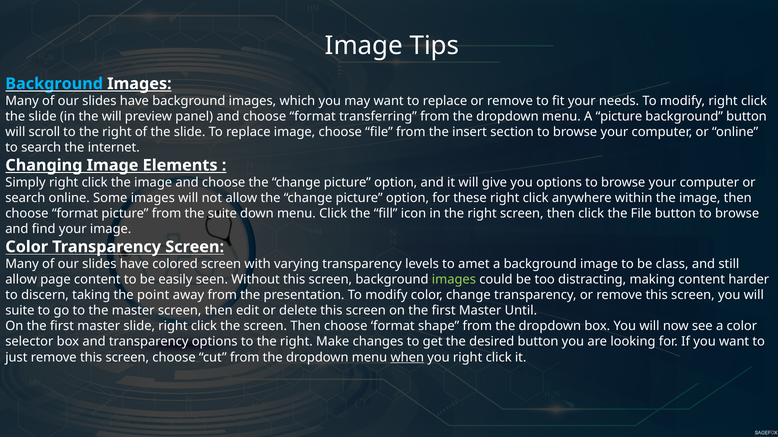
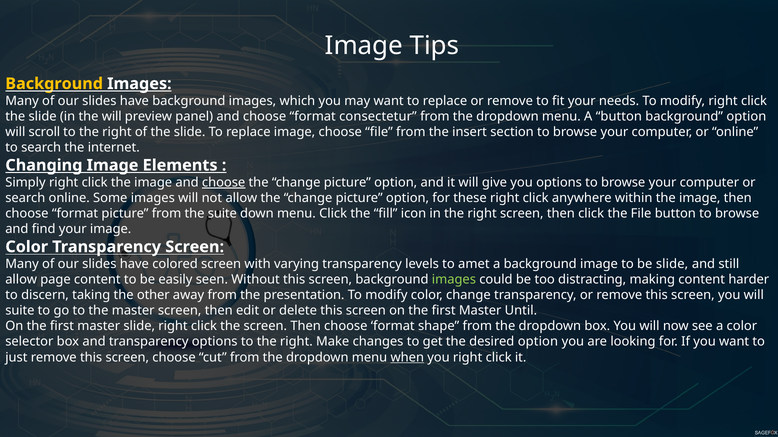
Background at (54, 84) colour: light blue -> yellow
transferring: transferring -> consectetur
A picture: picture -> button
background button: button -> option
choose at (224, 183) underline: none -> present
be class: class -> slide
point: point -> other
desired button: button -> option
